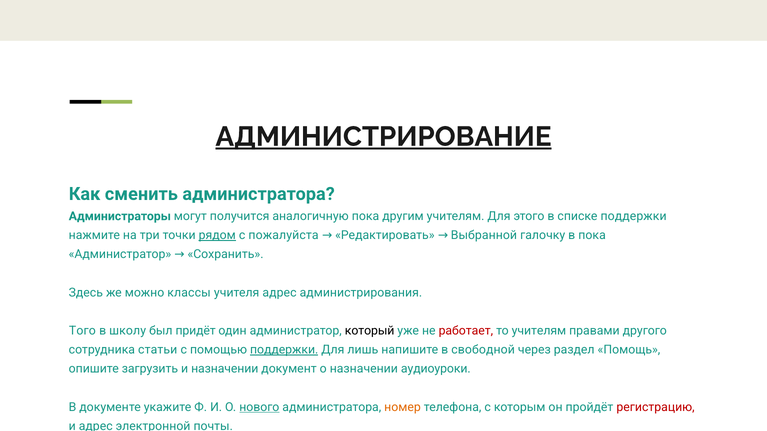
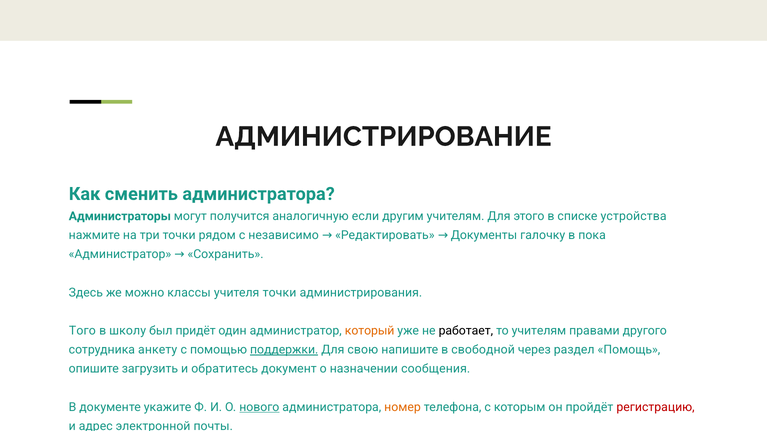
АДМИНИСТРИРОВАНИЕ underline: present -> none
аналогичную пока: пока -> если
списке поддержки: поддержки -> устройства
рядом underline: present -> none
пожалуйста: пожалуйста -> независимо
Выбранной: Выбранной -> Документы
учителя адрес: адрес -> точки
который colour: black -> orange
работает colour: red -> black
статьи: статьи -> анкету
лишь: лишь -> свою
и назначении: назначении -> обратитесь
аудиоуроки: аудиоуроки -> сообщения
